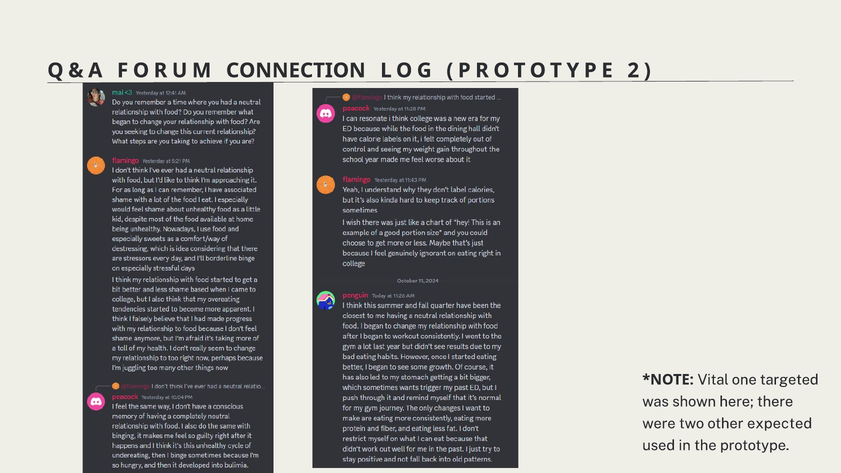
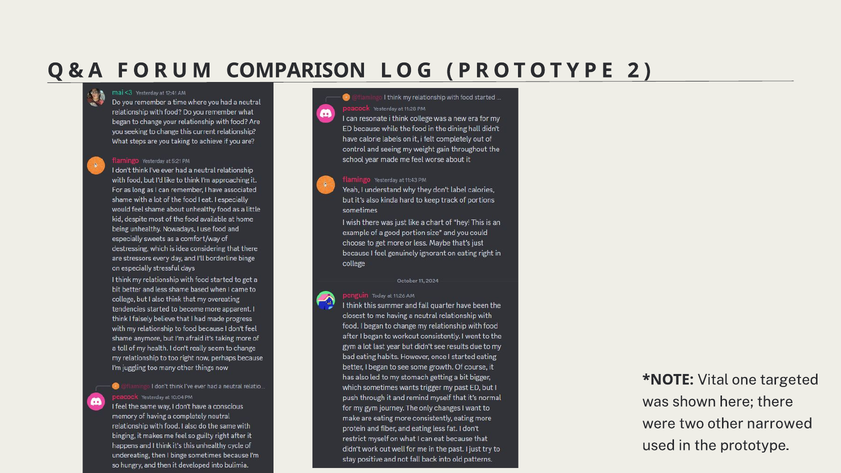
CONNECTION: CONNECTION -> COMPARISON
expected: expected -> narrowed
